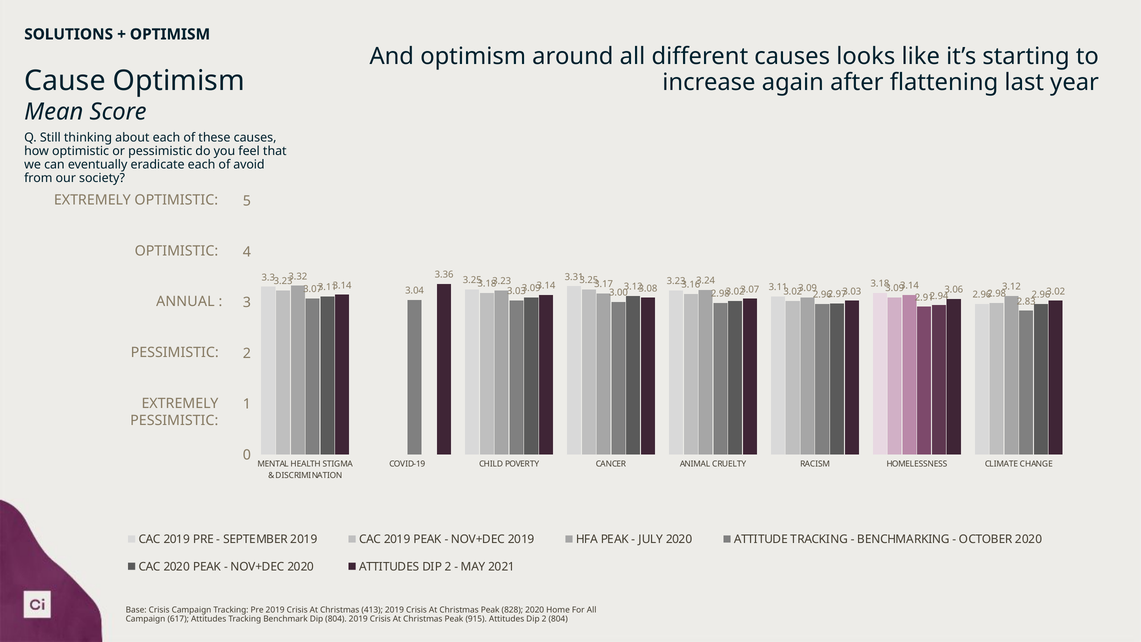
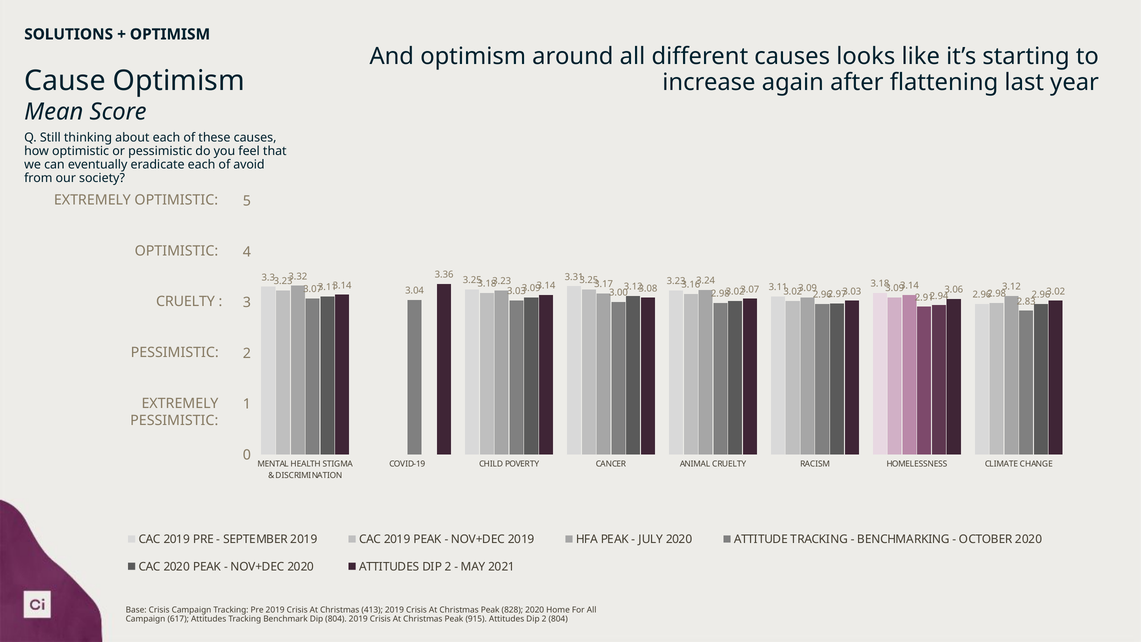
ANNUAL at (185, 302): ANNUAL -> CRUELTY
